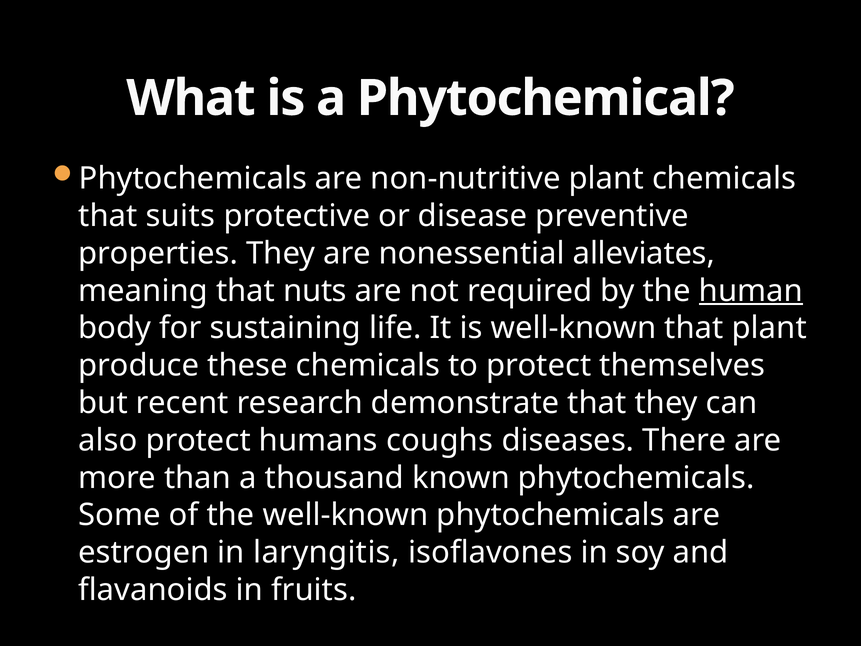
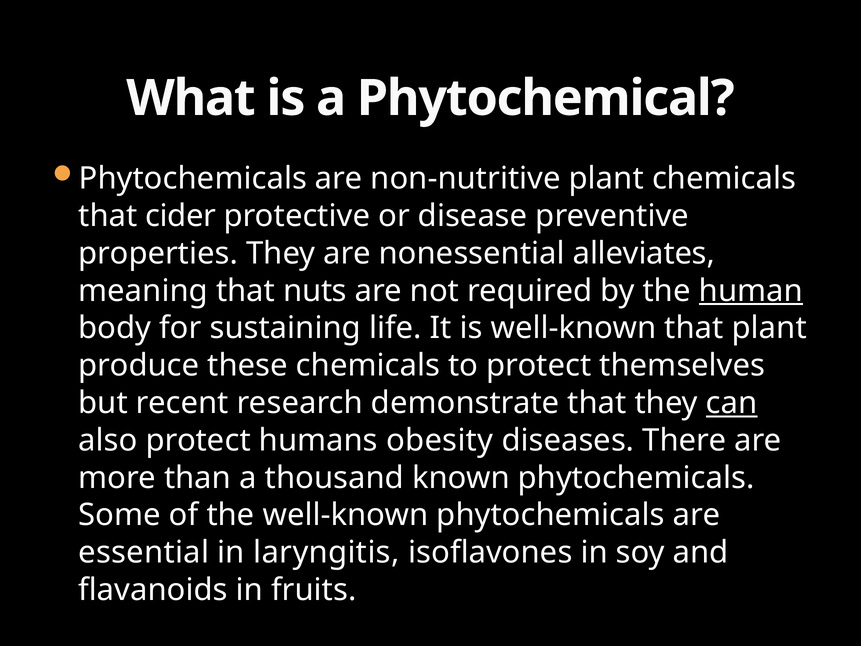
suits: suits -> cider
can underline: none -> present
coughs: coughs -> obesity
estrogen: estrogen -> essential
